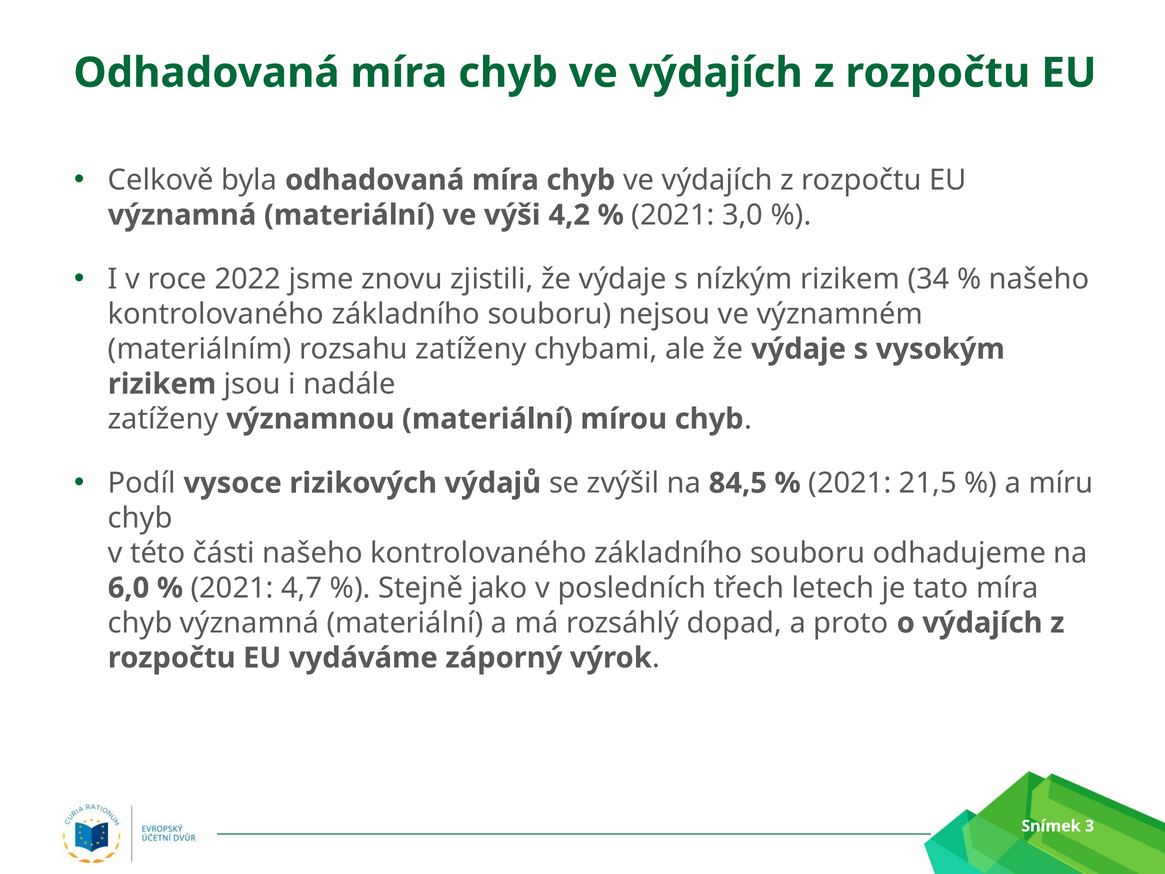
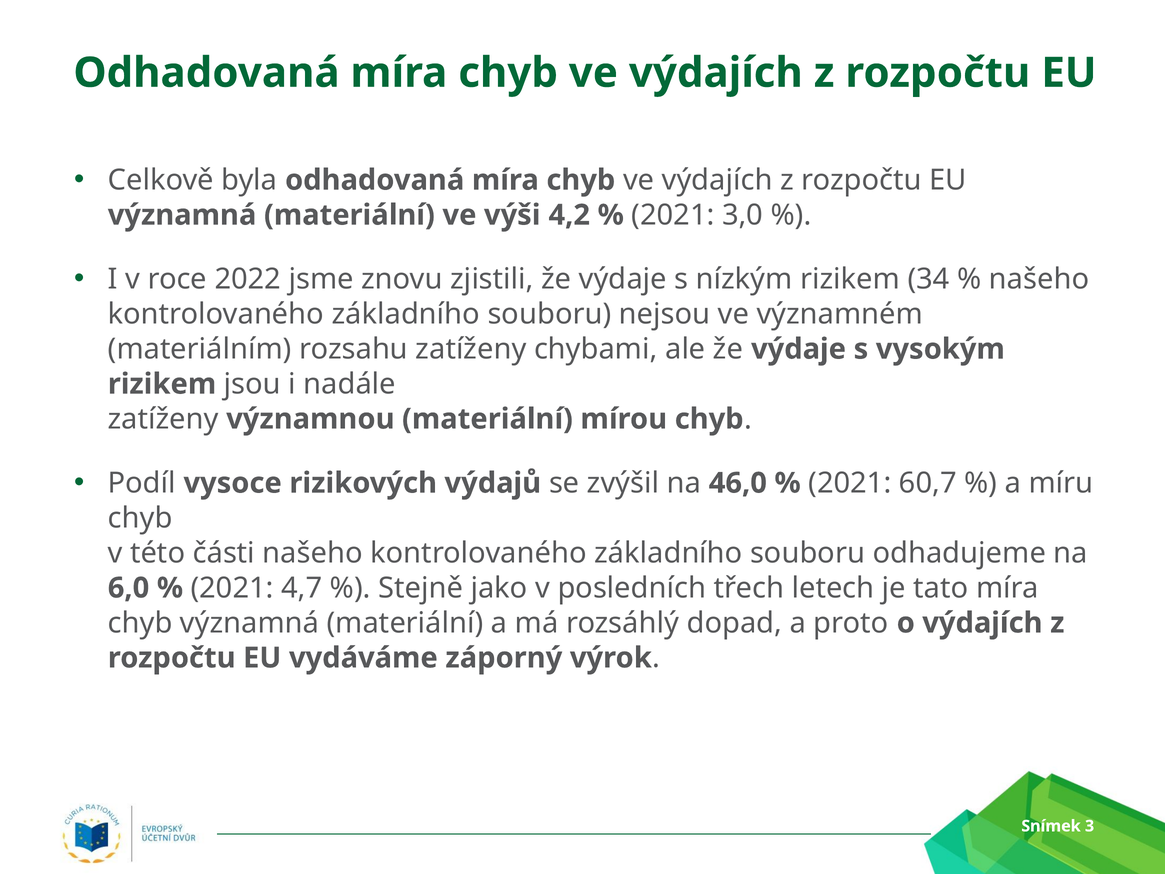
84,5: 84,5 -> 46,0
21,5: 21,5 -> 60,7
